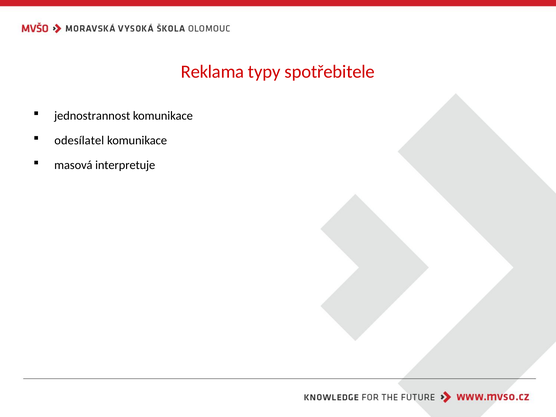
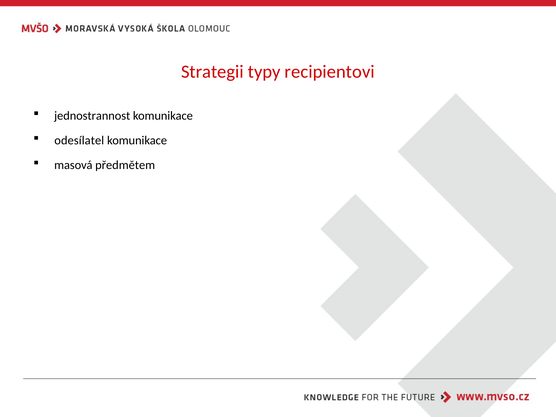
Reklama: Reklama -> Strategii
spotřebitele: spotřebitele -> recipientovi
interpretuje: interpretuje -> předmětem
